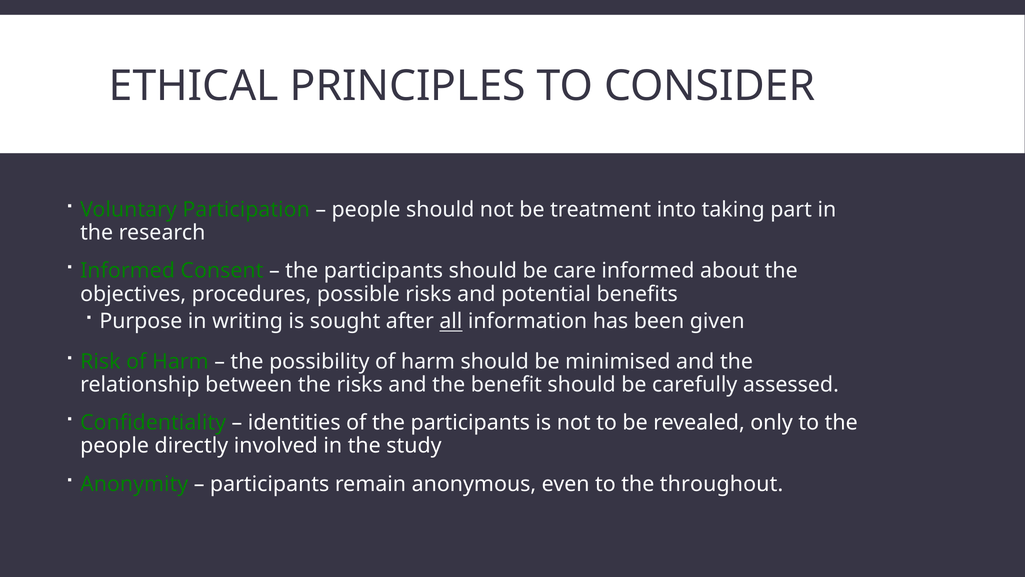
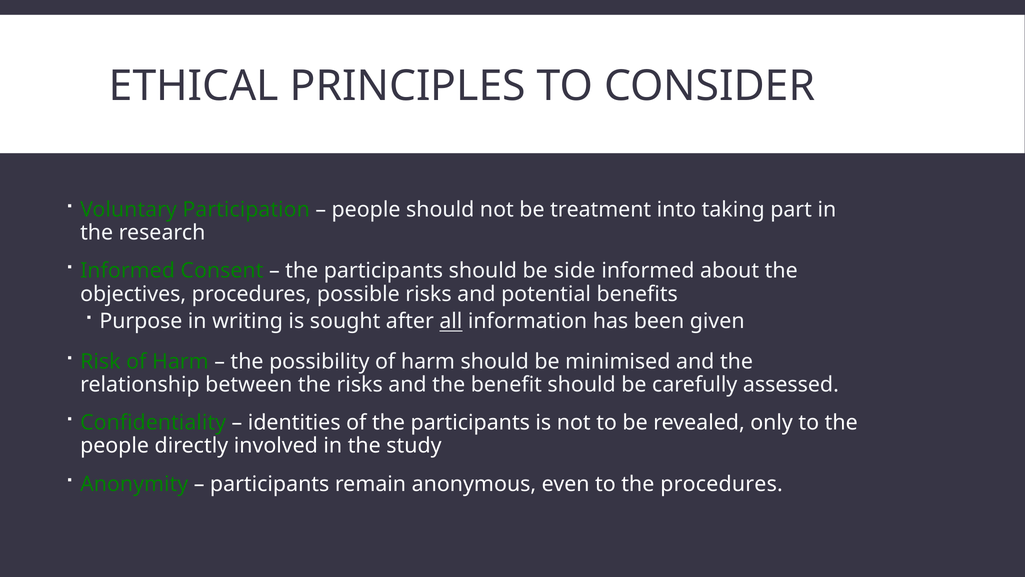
care: care -> side
the throughout: throughout -> procedures
